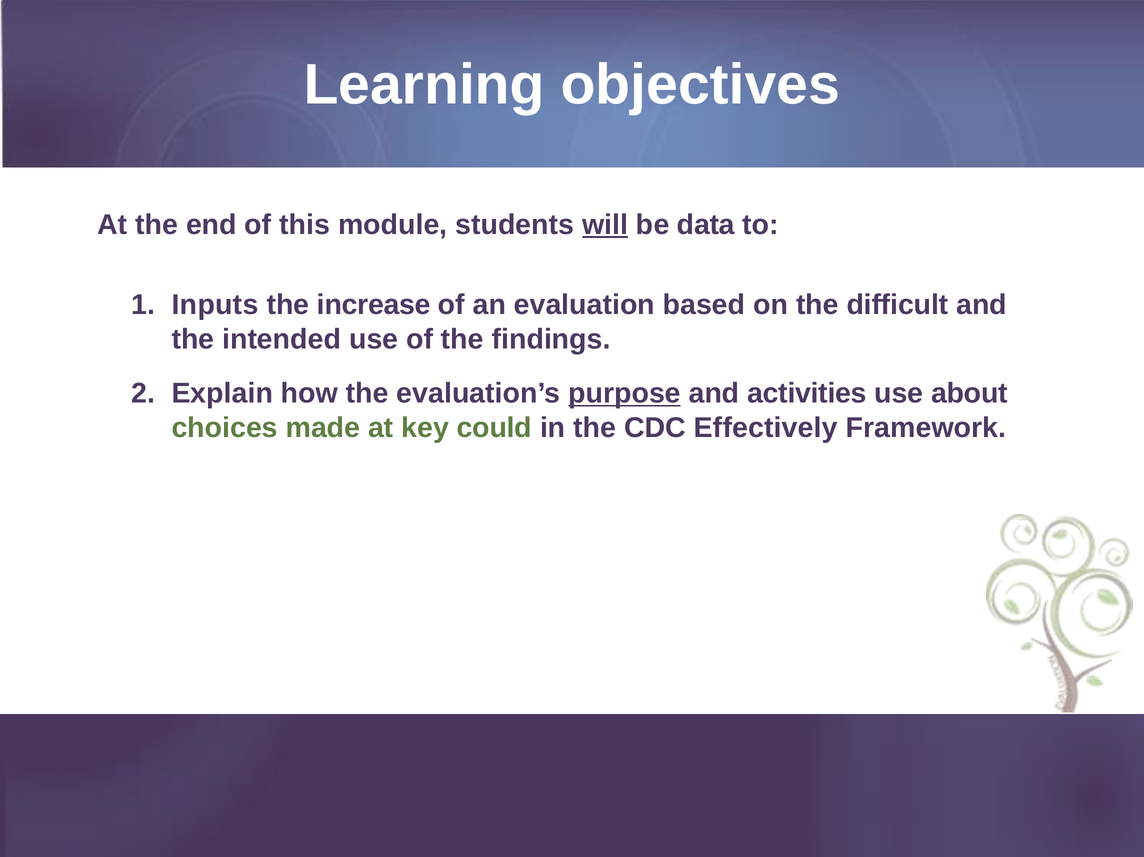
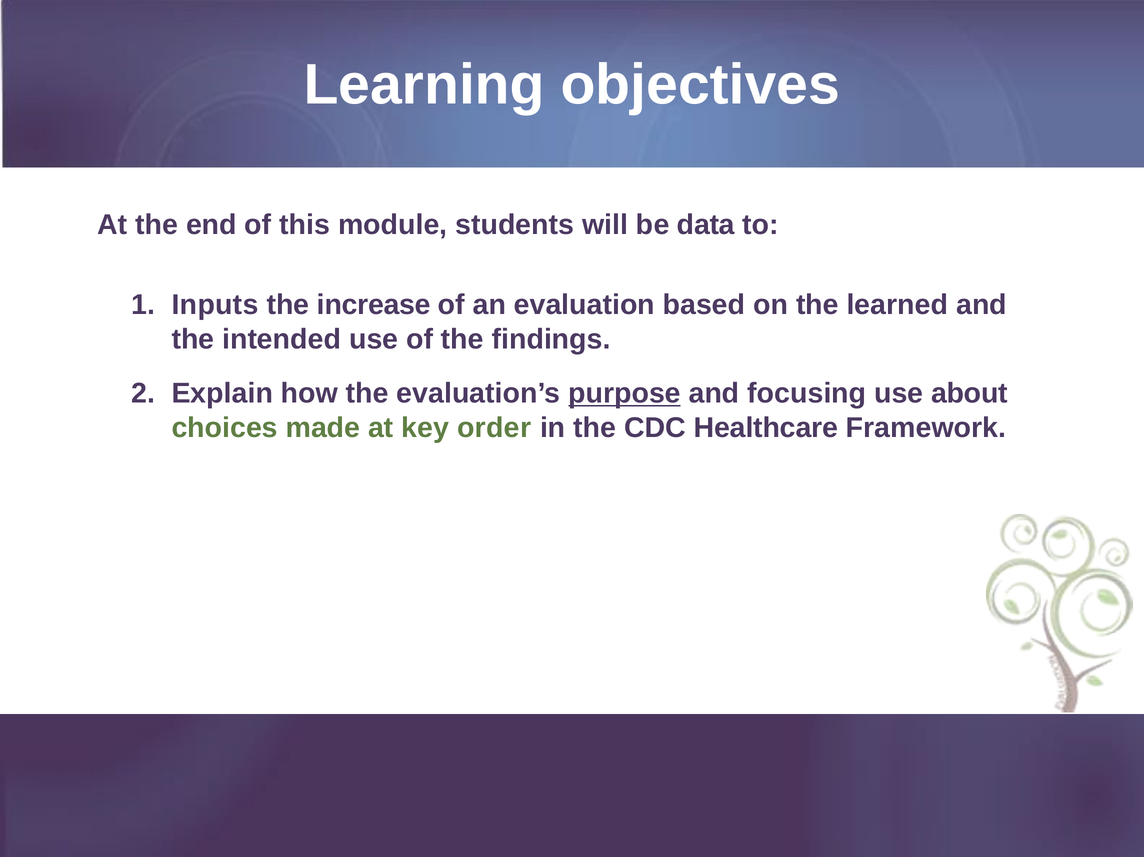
will underline: present -> none
difficult: difficult -> learned
activities: activities -> focusing
could: could -> order
Effectively: Effectively -> Healthcare
